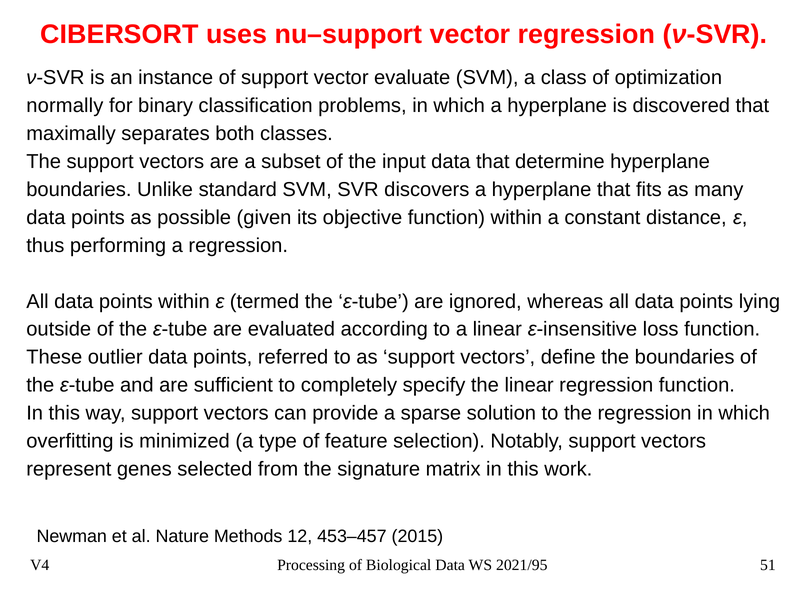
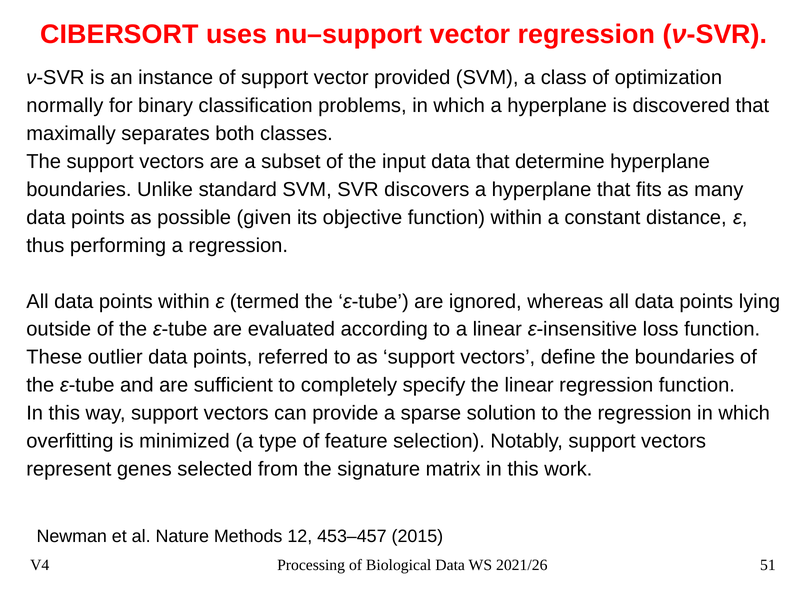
evaluate: evaluate -> provided
2021/95: 2021/95 -> 2021/26
